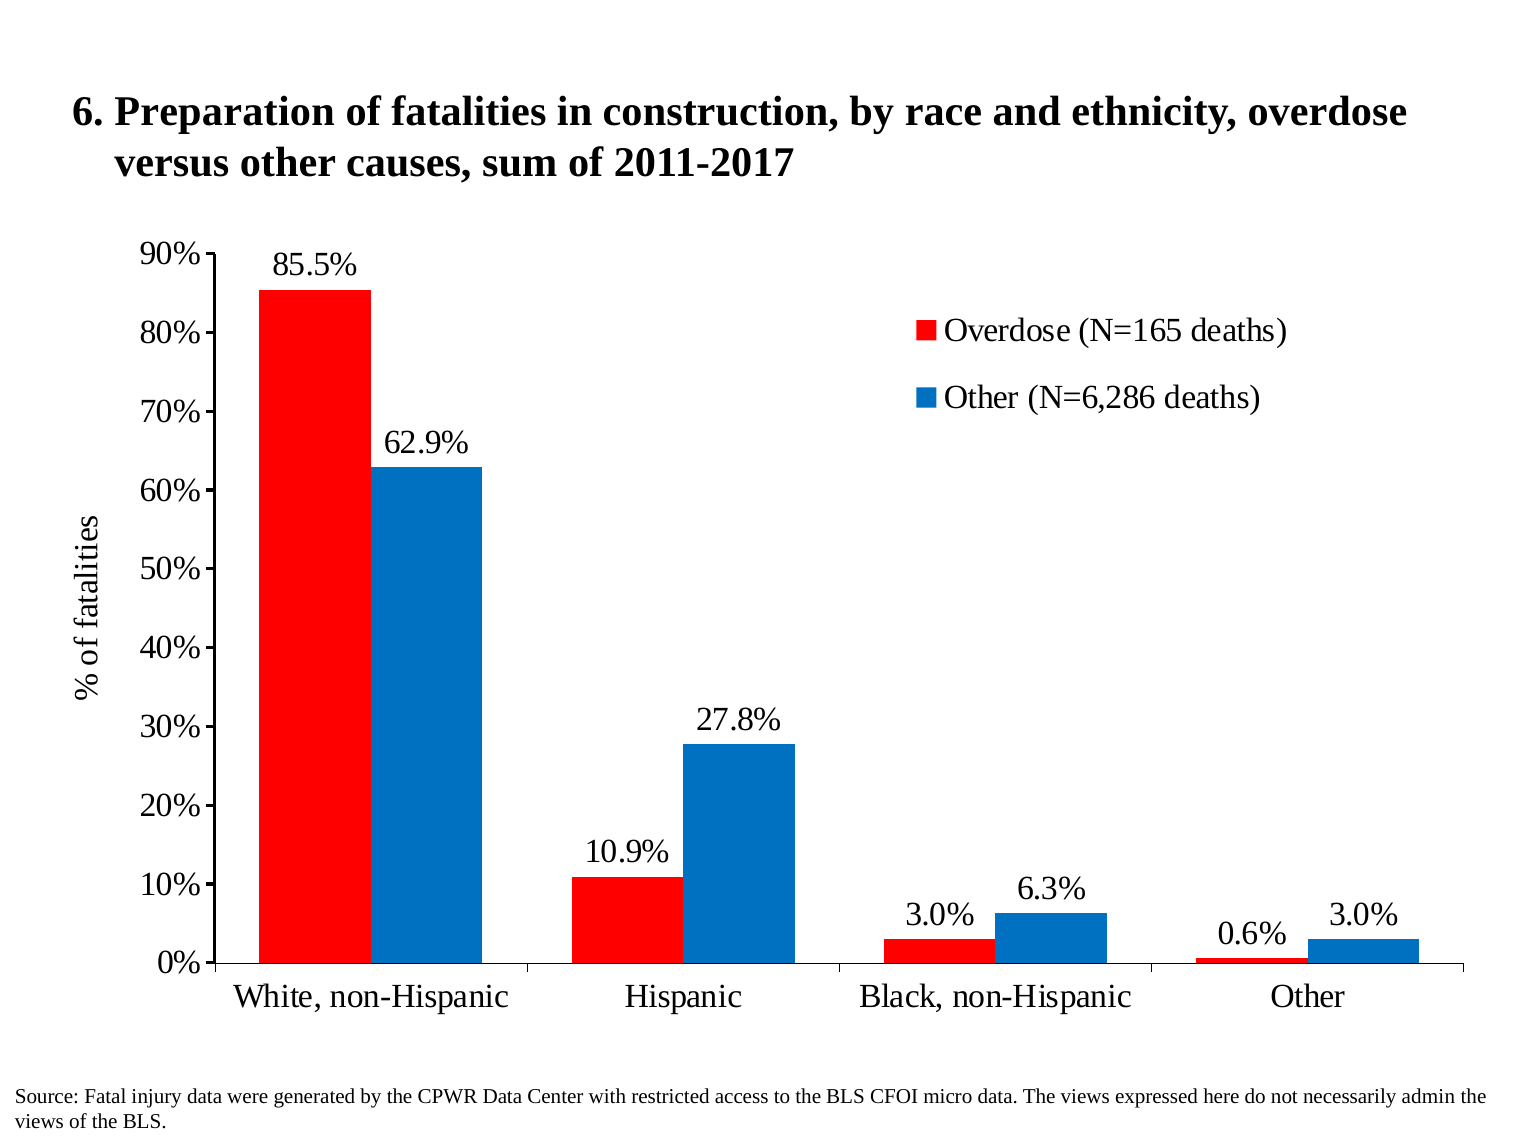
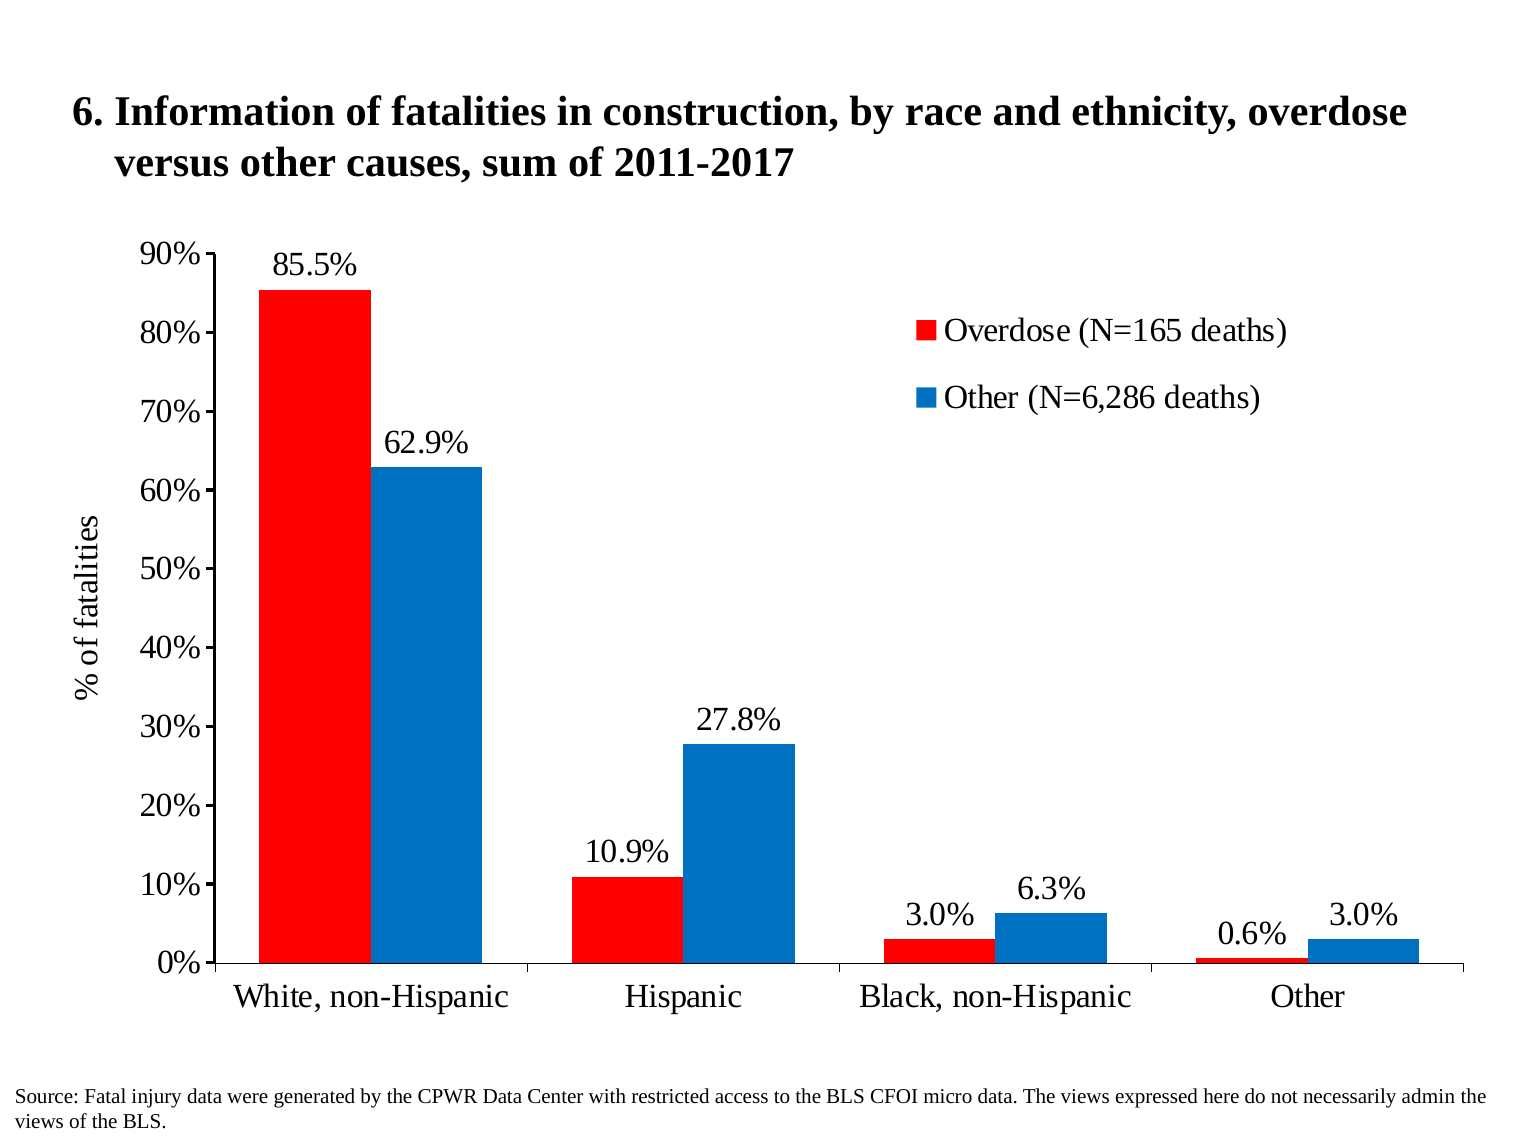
Preparation: Preparation -> Information
